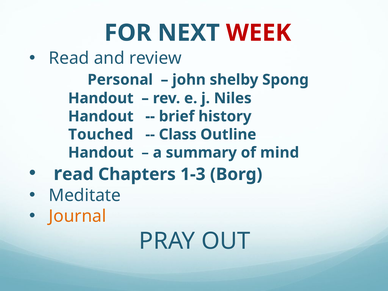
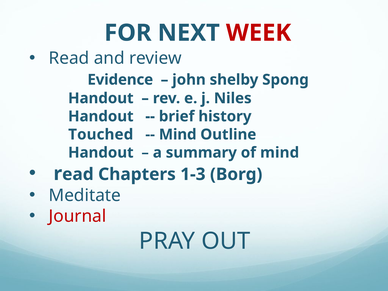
Personal: Personal -> Evidence
Class at (178, 134): Class -> Mind
Journal colour: orange -> red
